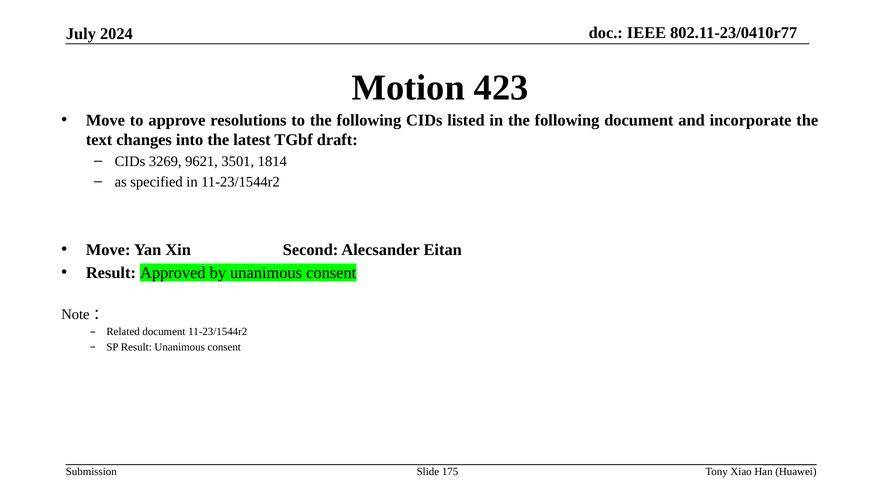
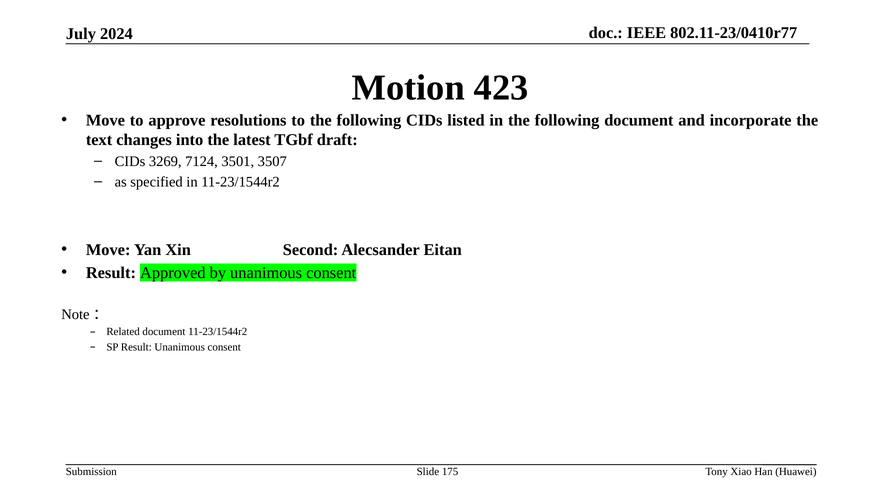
9621: 9621 -> 7124
1814: 1814 -> 3507
